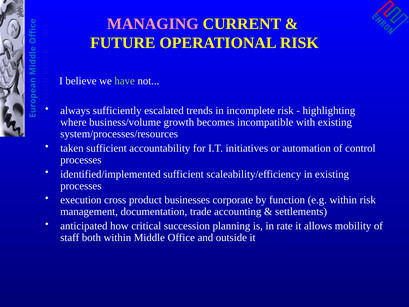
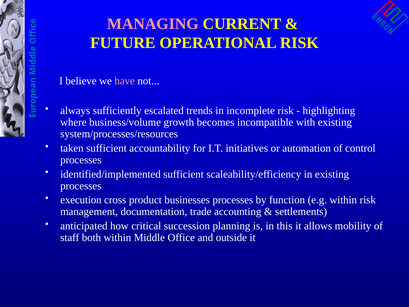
have colour: light green -> pink
businesses corporate: corporate -> processes
rate: rate -> this
